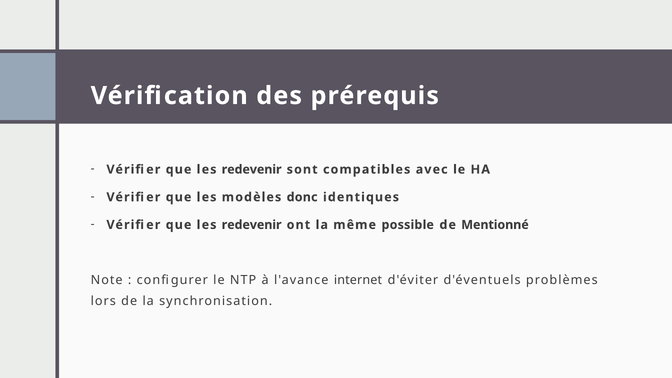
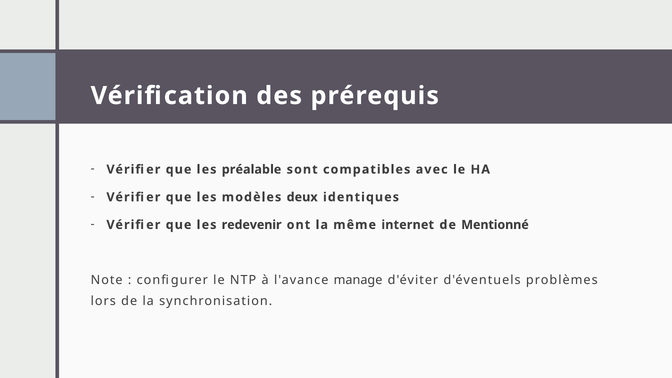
redevenir at (252, 169): redevenir -> préalable
donc: donc -> deux
possible: possible -> internet
internet: internet -> manage
